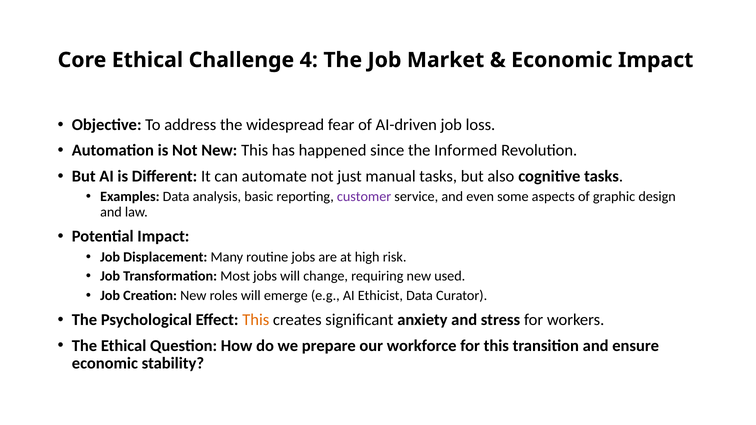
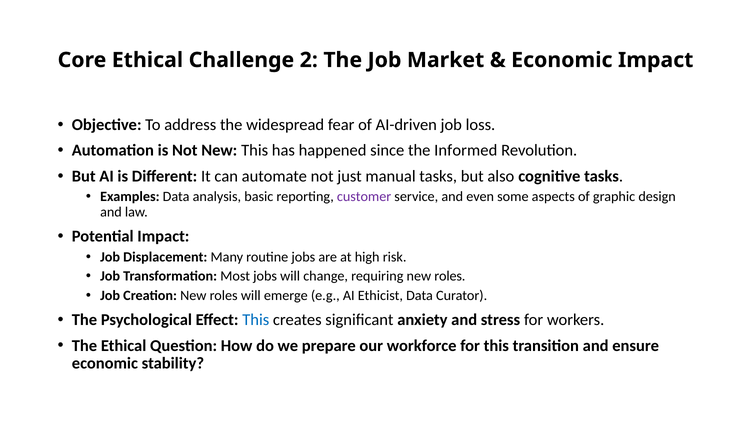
4: 4 -> 2
requiring new used: used -> roles
This at (256, 320) colour: orange -> blue
